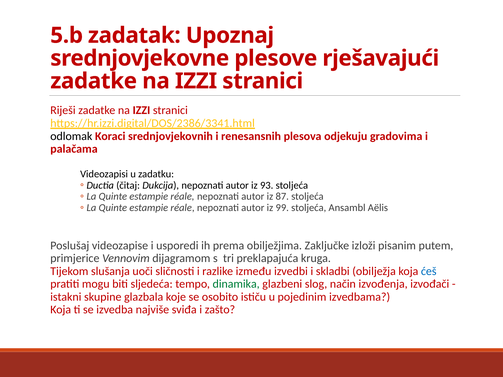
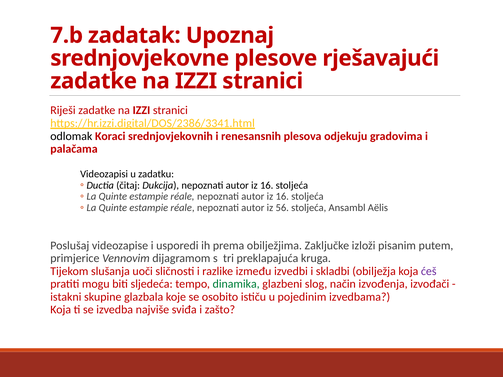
5.b: 5.b -> 7.b
93 at (267, 185): 93 -> 16
87 at (282, 197): 87 -> 16
99: 99 -> 56
ćeš colour: blue -> purple
